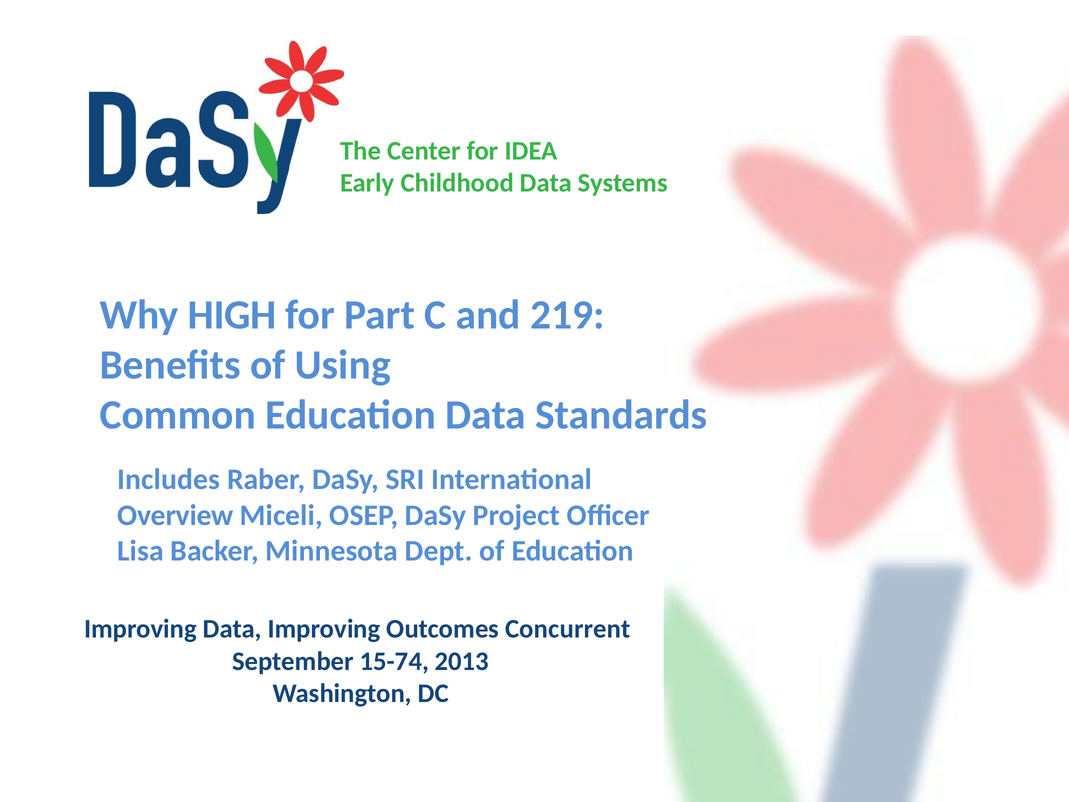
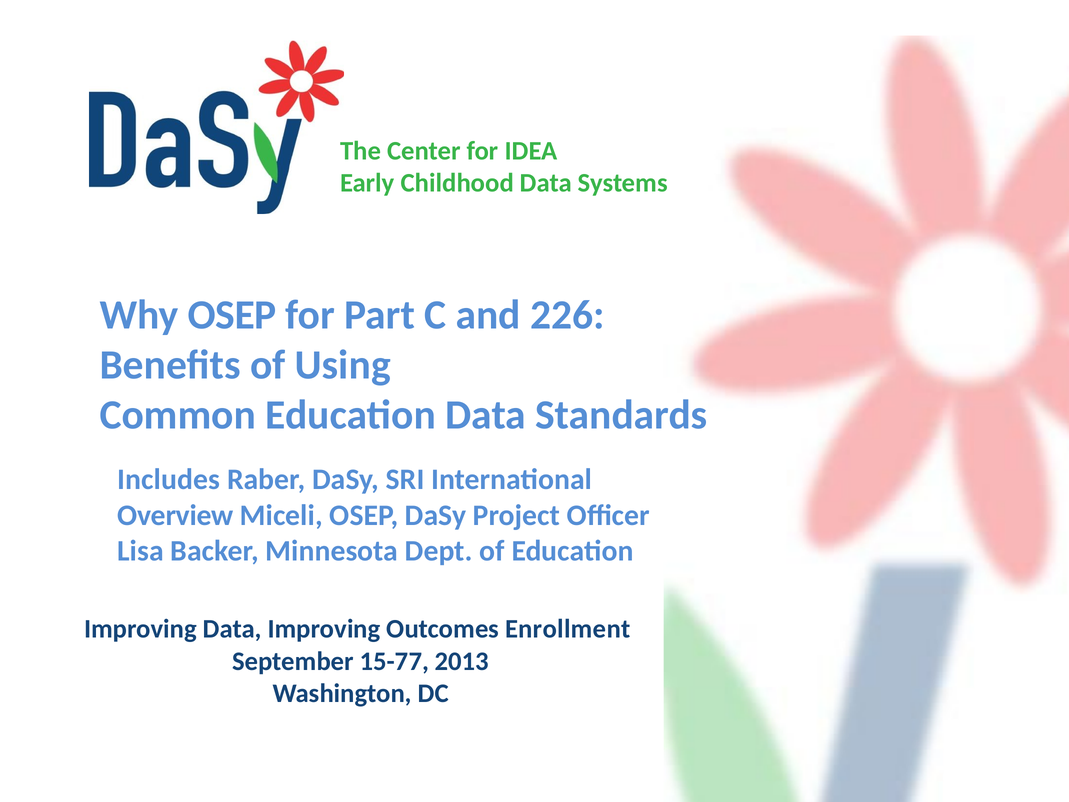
Why HIGH: HIGH -> OSEP
219: 219 -> 226
Concurrent: Concurrent -> Enrollment
15-74: 15-74 -> 15-77
